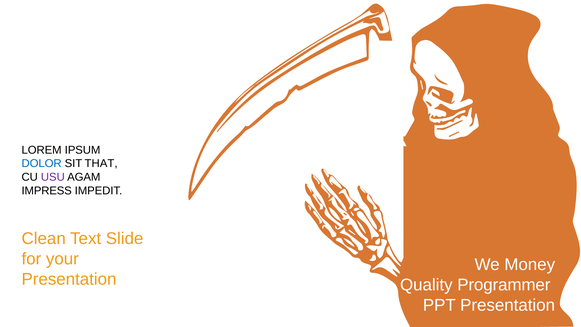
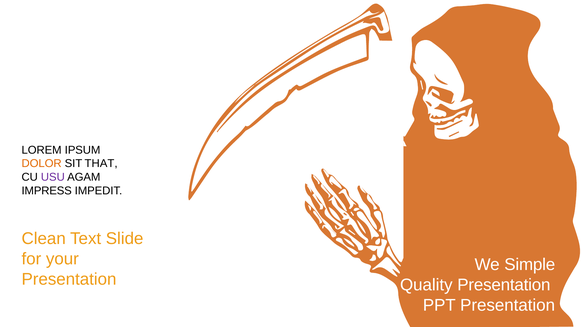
DOLOR colour: blue -> orange
Money: Money -> Simple
Quality Programmer: Programmer -> Presentation
